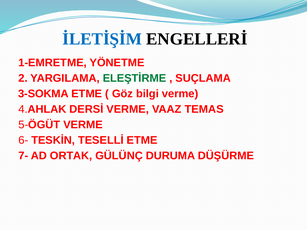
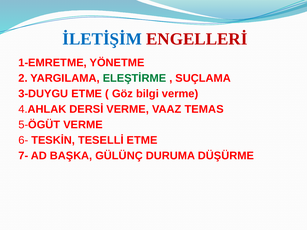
ENGELLERİ colour: black -> red
3-SOKMA: 3-SOKMA -> 3-DUYGU
ORTAK: ORTAK -> BAŞKA
